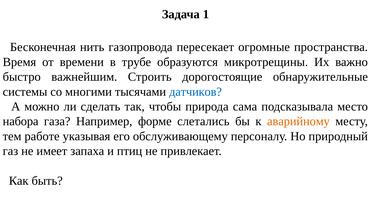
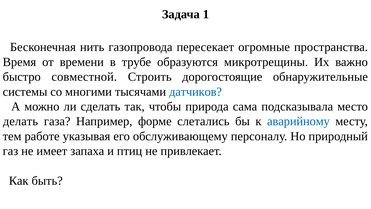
важнейшим: важнейшим -> совместной
набора: набора -> делать
аварийному colour: orange -> blue
